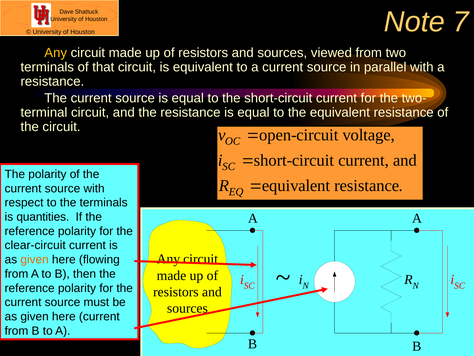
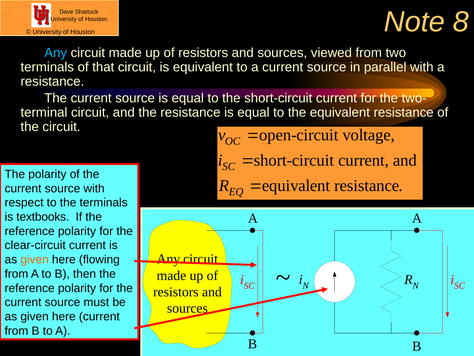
7: 7 -> 8
Any at (56, 53) colour: yellow -> light blue
quantities: quantities -> textbooks
